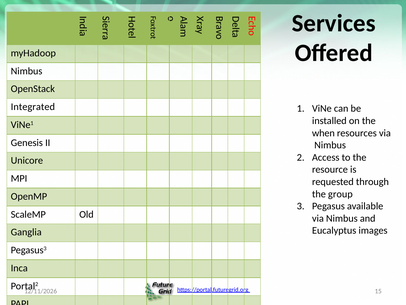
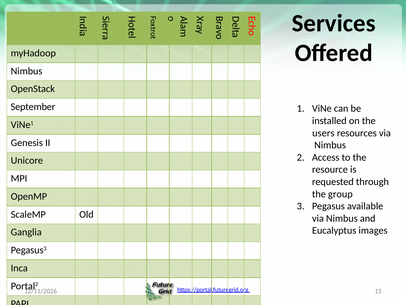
Integrated: Integrated -> September
when: when -> users
